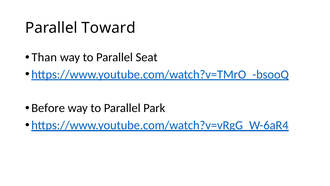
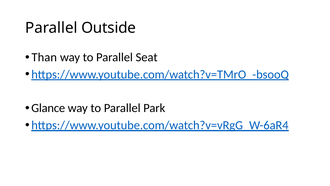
Toward: Toward -> Outside
Before: Before -> Glance
